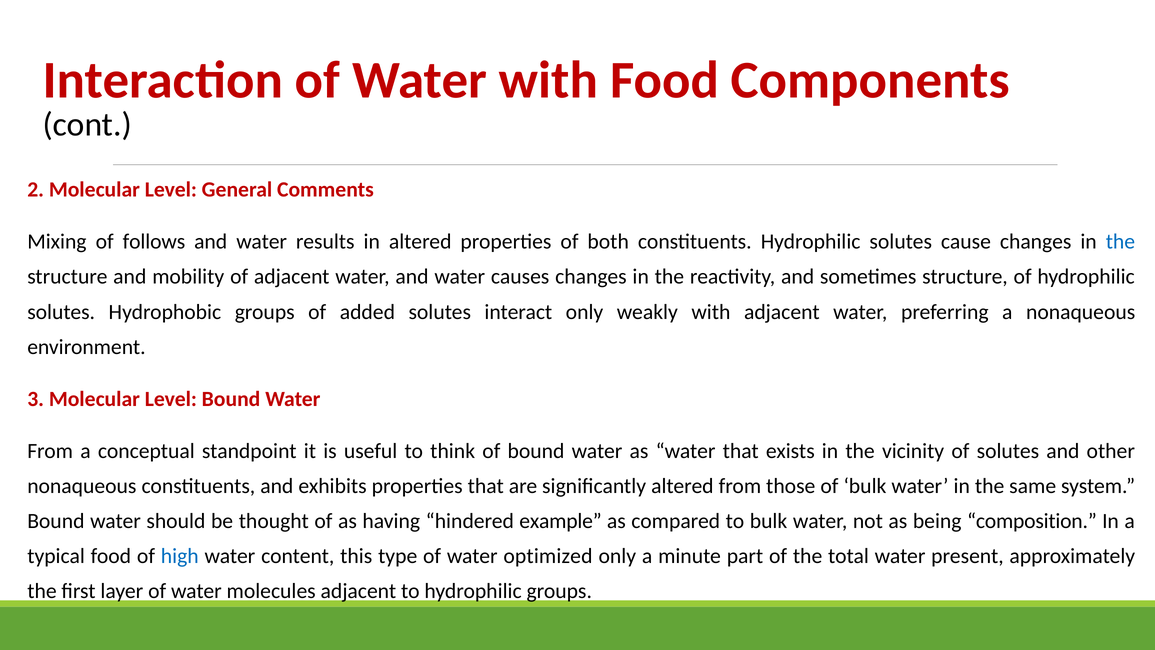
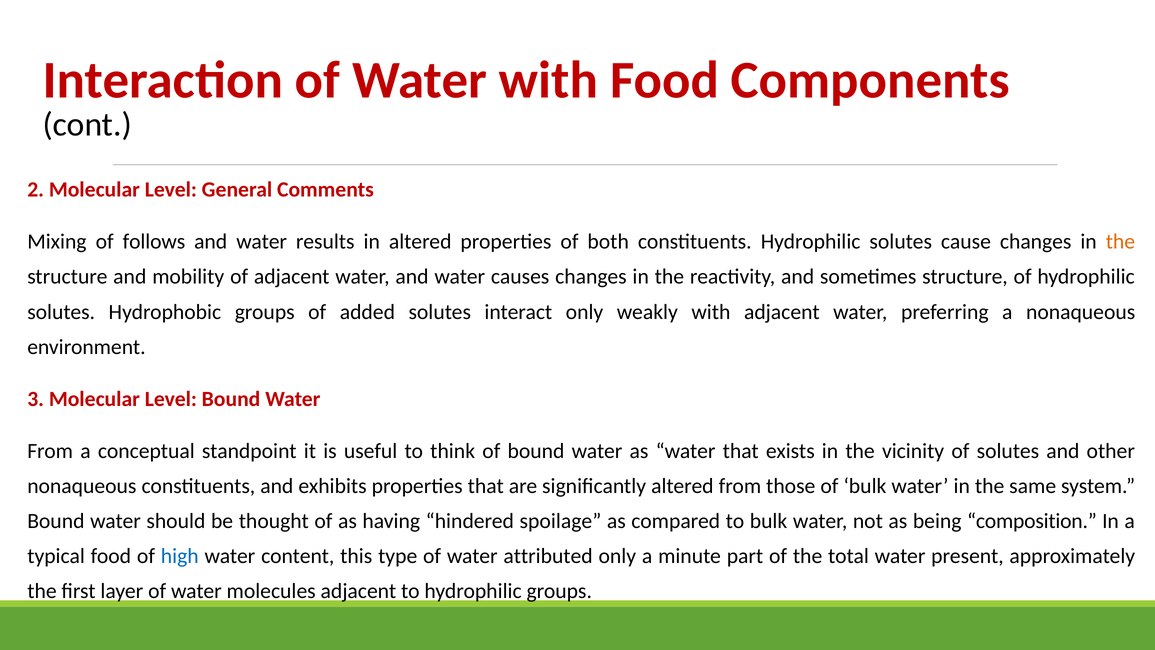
the at (1120, 242) colour: blue -> orange
example: example -> spoilage
optimized: optimized -> attributed
